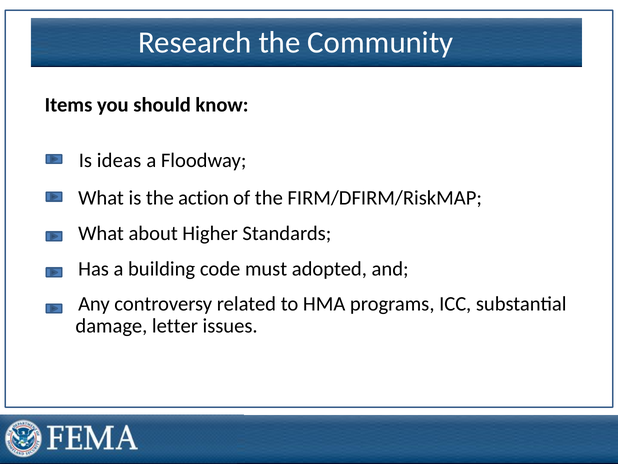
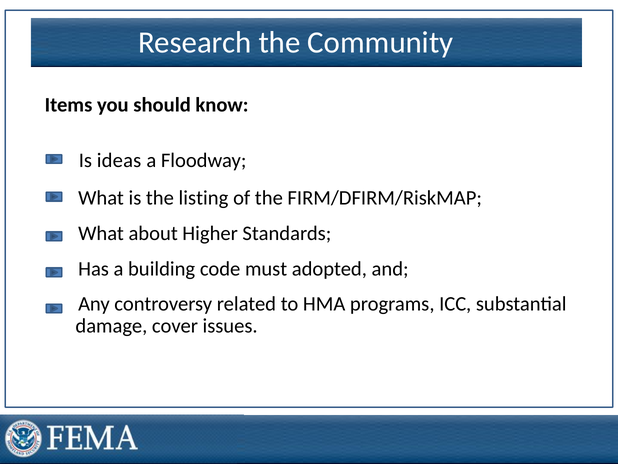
action: action -> listing
letter: letter -> cover
